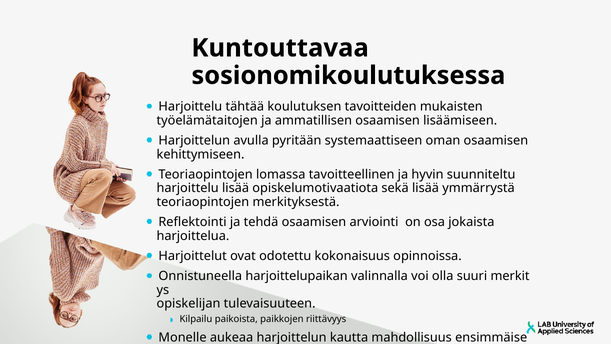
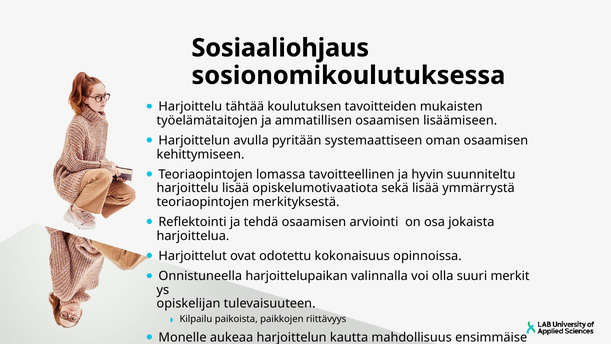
Kuntouttavaa: Kuntouttavaa -> Sosiaaliohjaus
